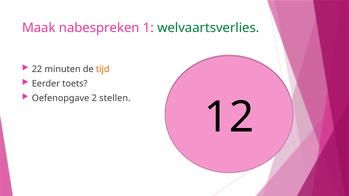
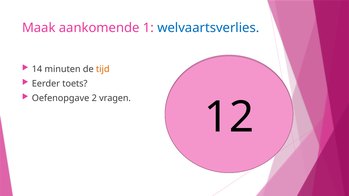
nabespreken: nabespreken -> aankomende
welvaartsverlies colour: green -> blue
22: 22 -> 14
stellen: stellen -> vragen
